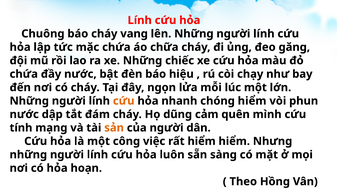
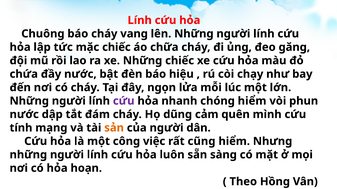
mặc chứa: chứa -> chiếc
cứu at (124, 101) colour: orange -> purple
rất hiểm: hiểm -> cũng
